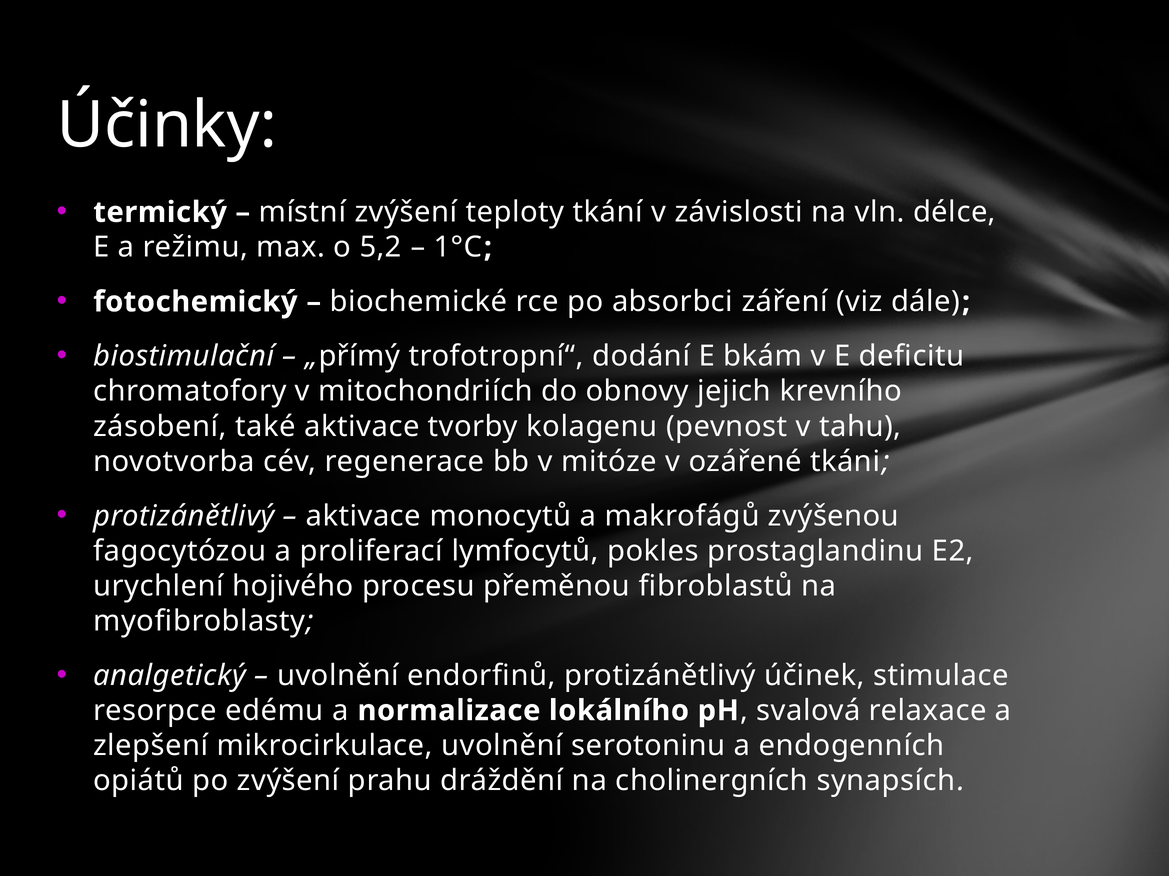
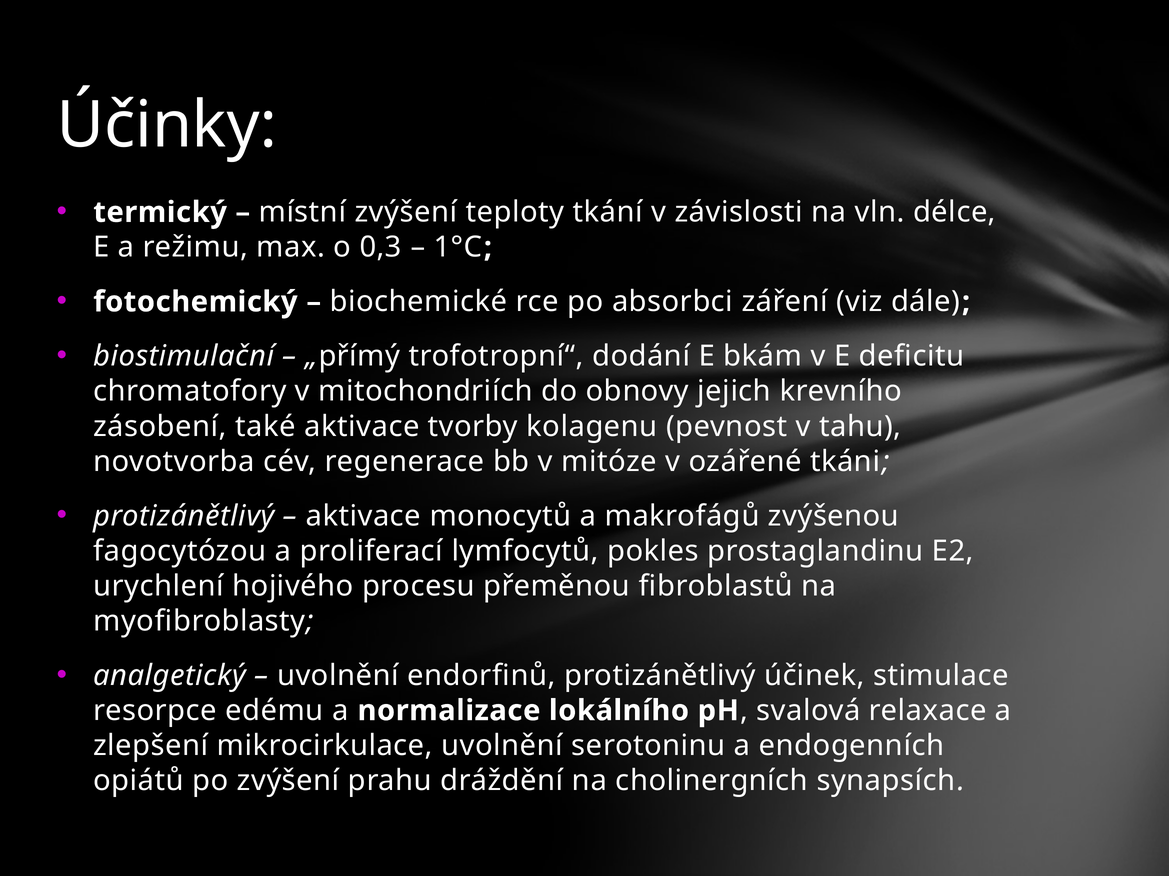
5,2: 5,2 -> 0,3
